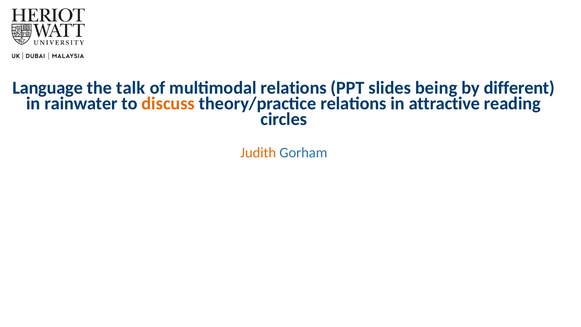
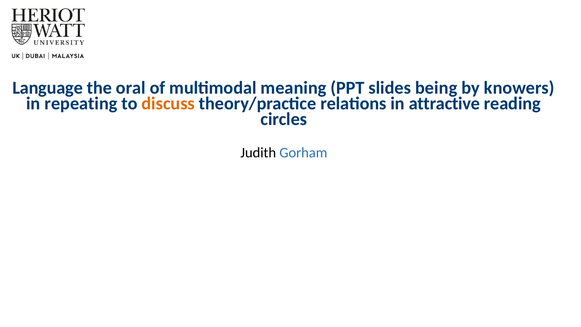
talk: talk -> oral
multimodal relations: relations -> meaning
different: different -> knowers
rainwater: rainwater -> repeating
Judith colour: orange -> black
